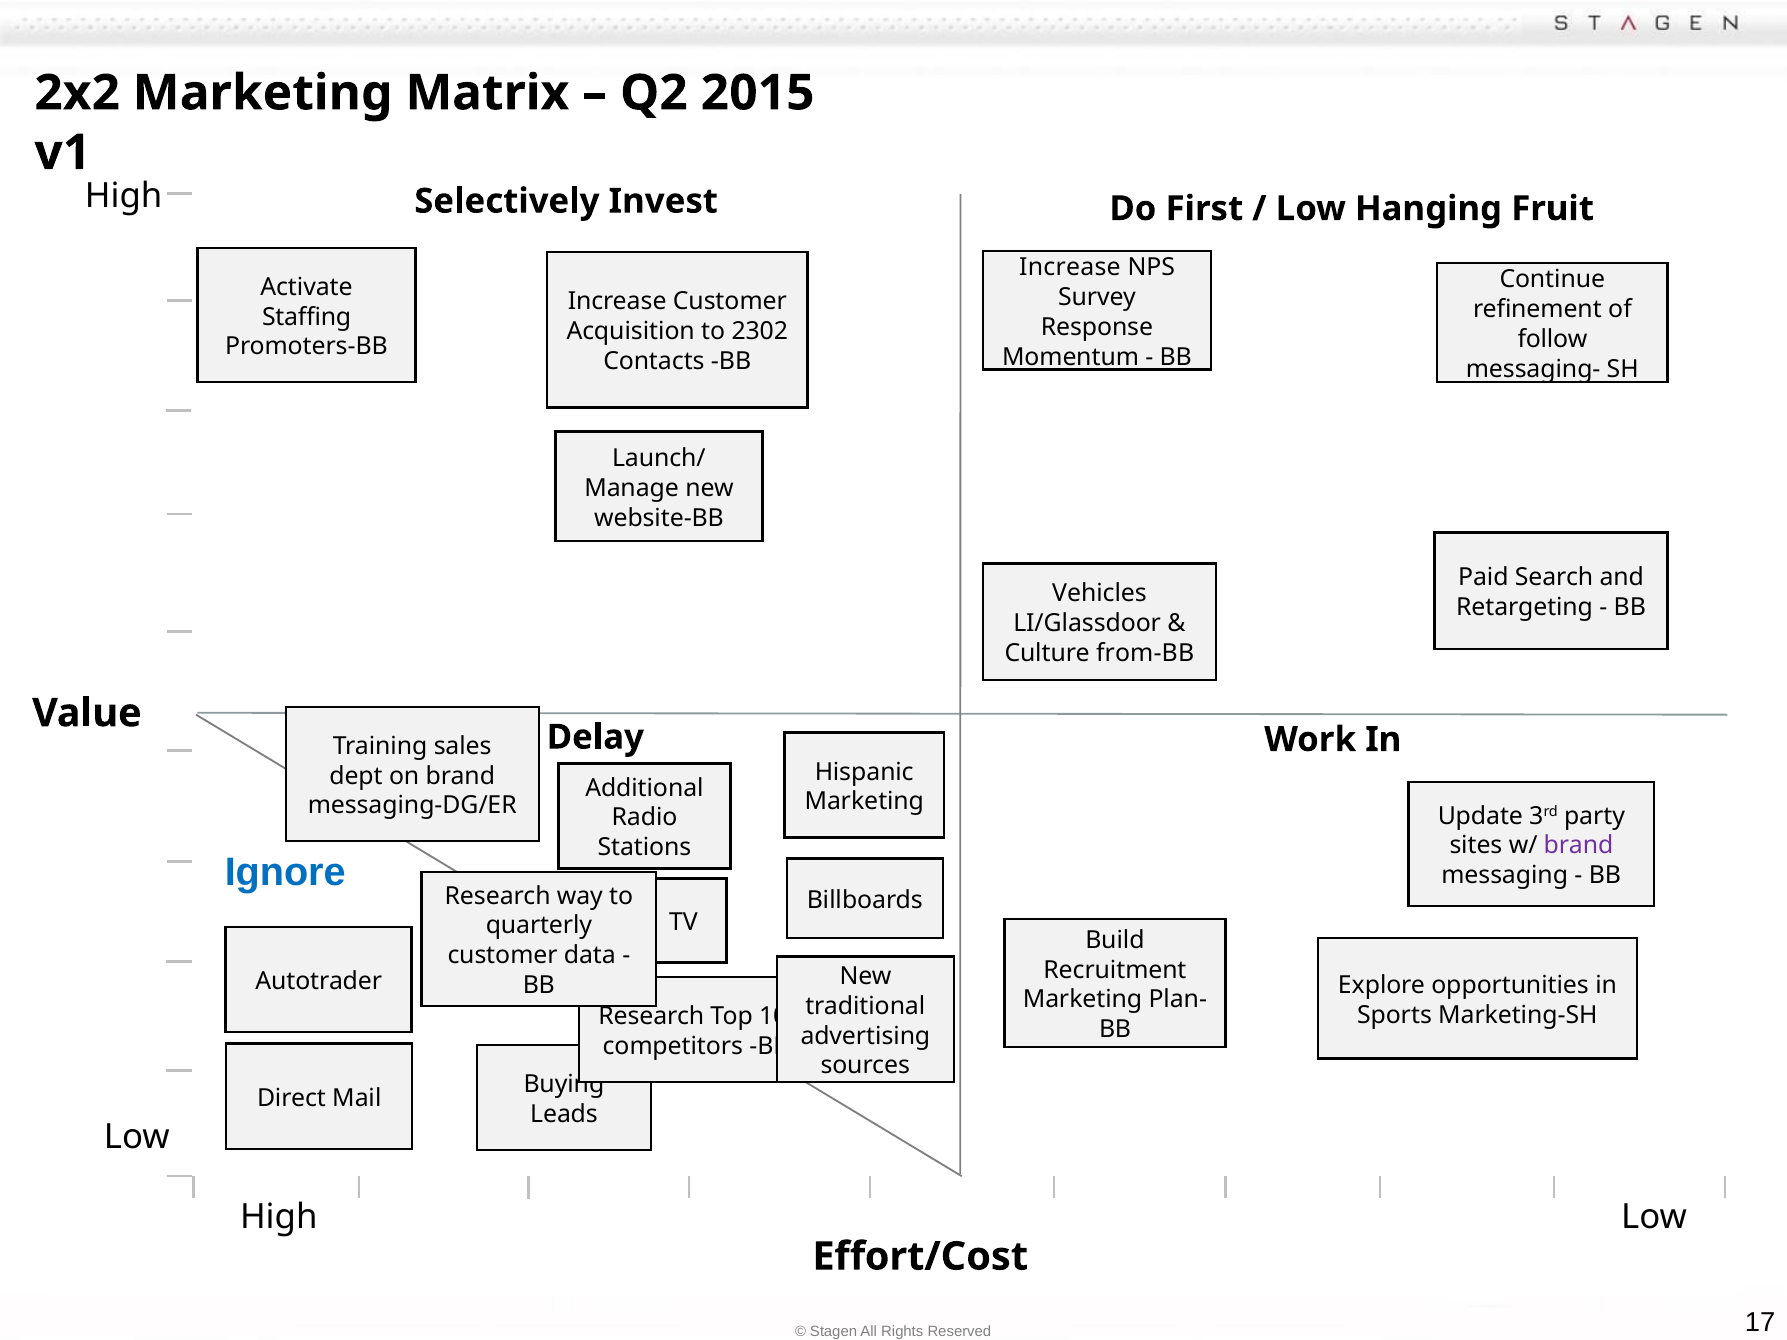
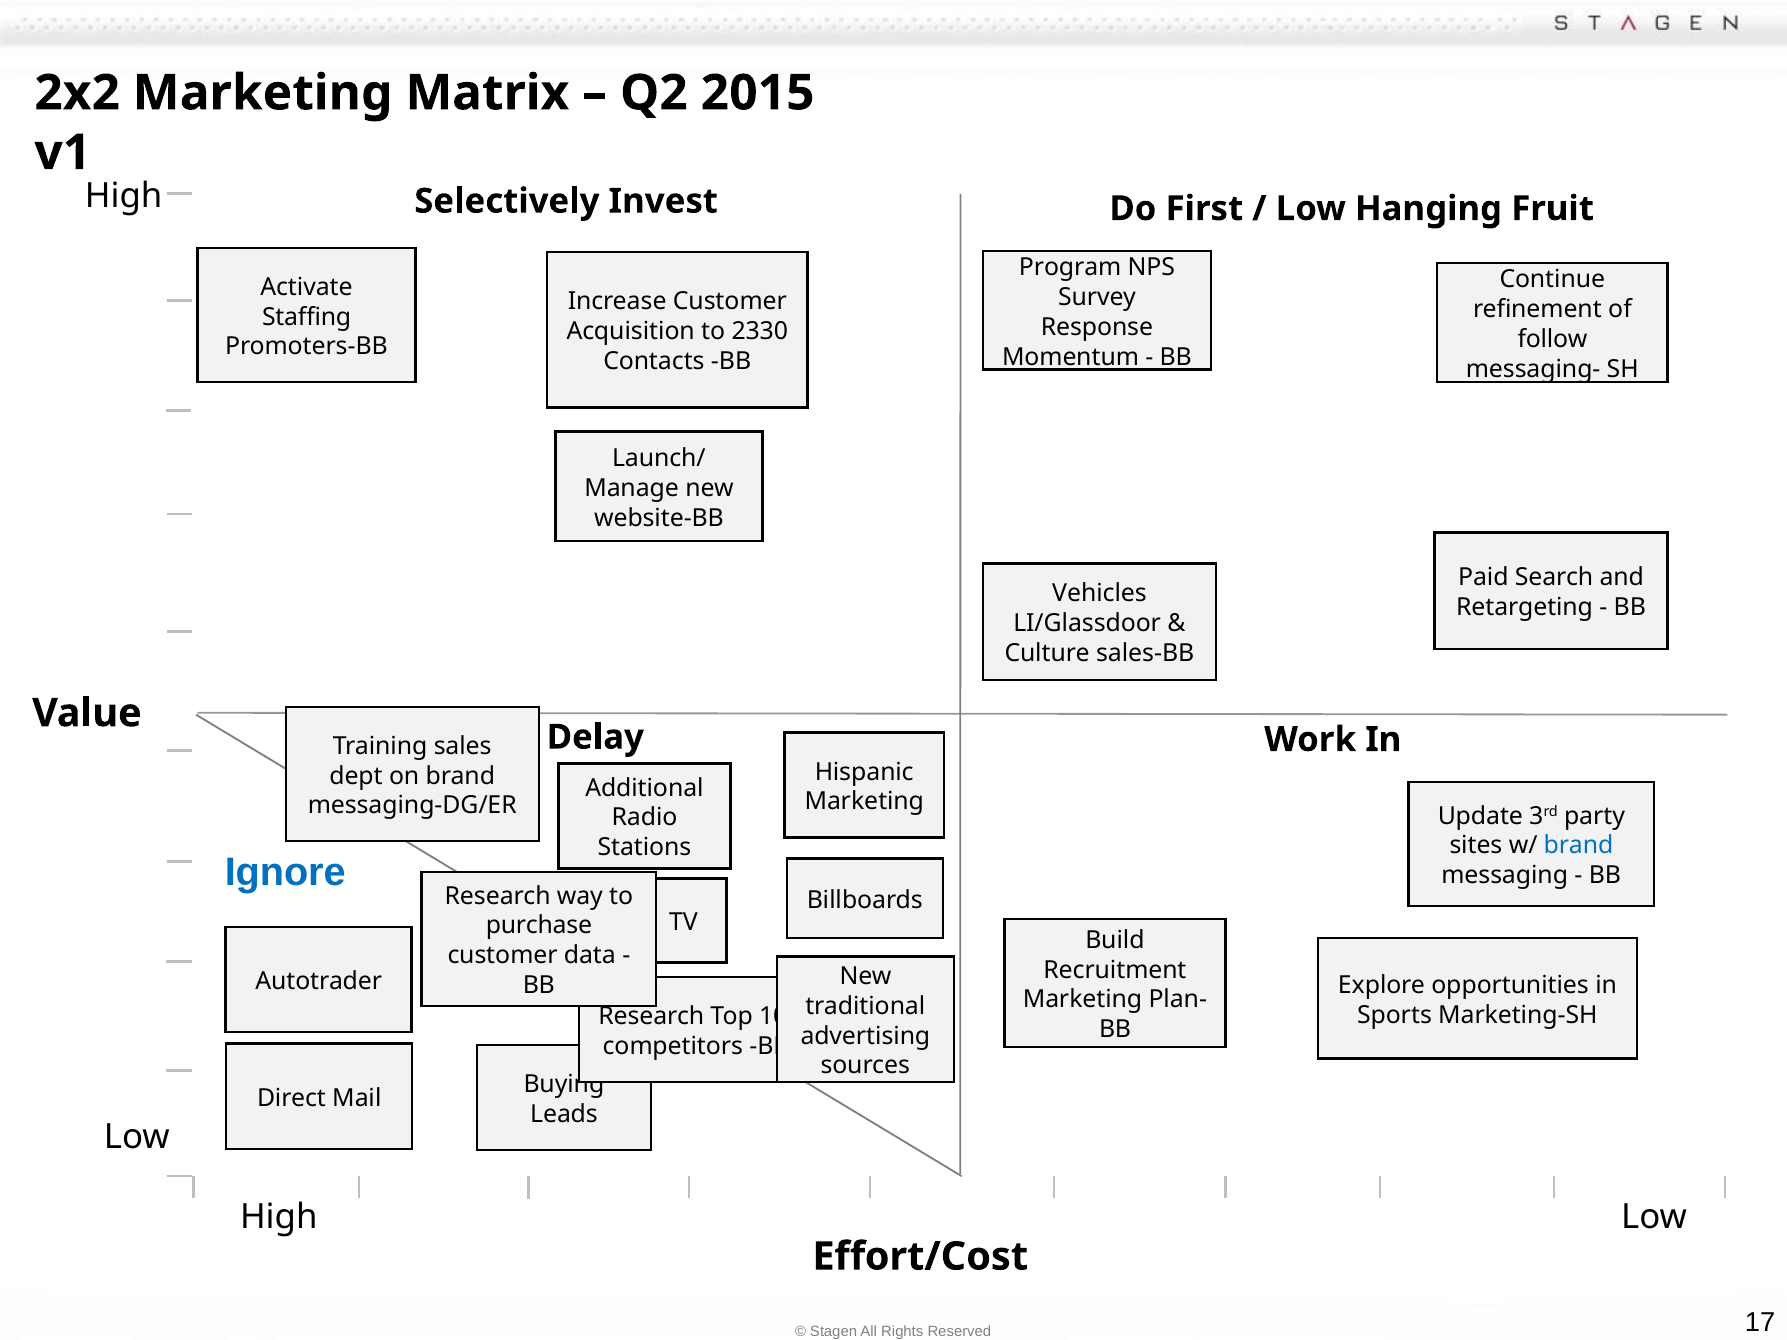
Increase at (1070, 267): Increase -> Program
2302: 2302 -> 2330
from-BB: from-BB -> sales-BB
brand at (1579, 846) colour: purple -> blue
quarterly: quarterly -> purchase
